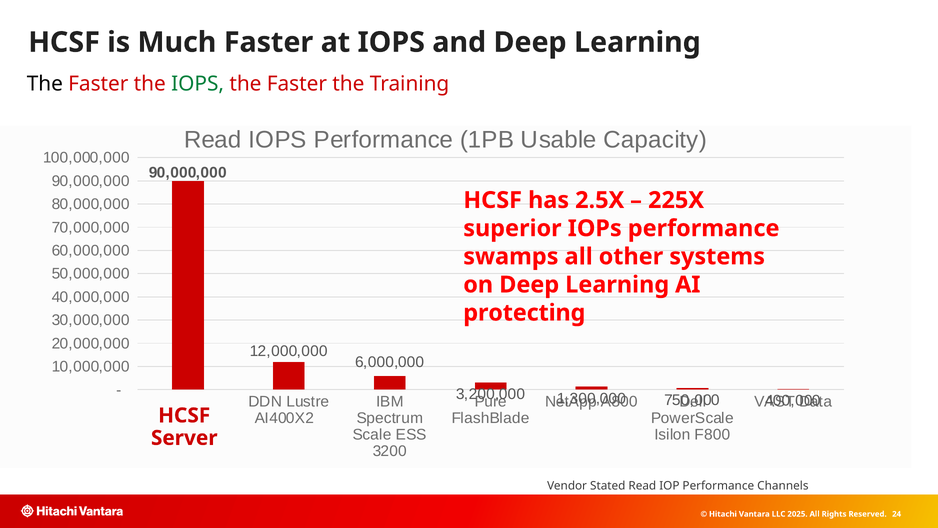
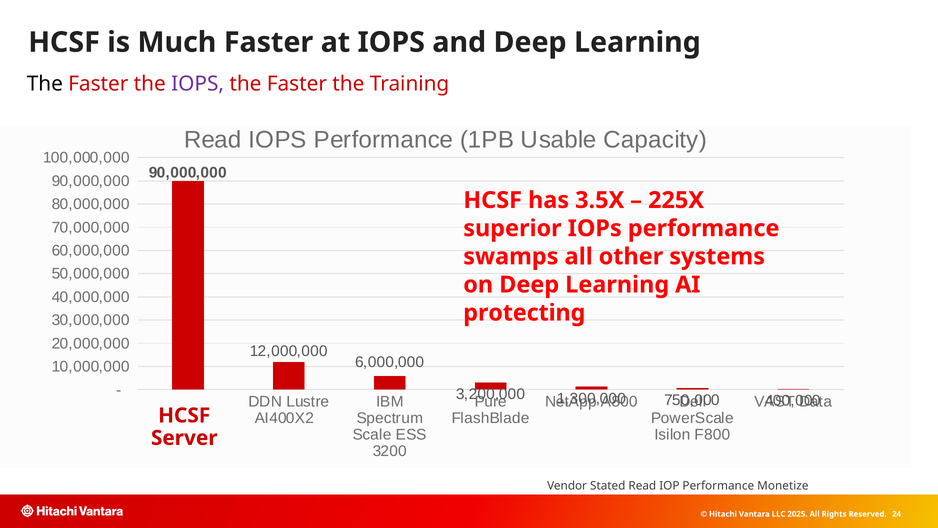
IOPS at (198, 84) colour: green -> purple
2.5X: 2.5X -> 3.5X
Channels: Channels -> Monetize
